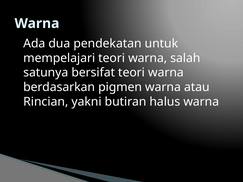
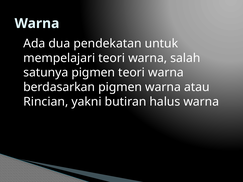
satunya bersifat: bersifat -> pigmen
